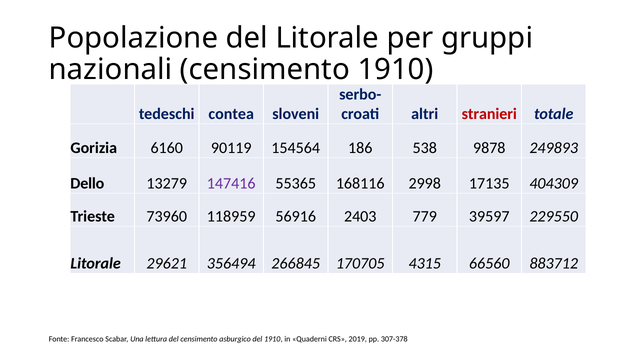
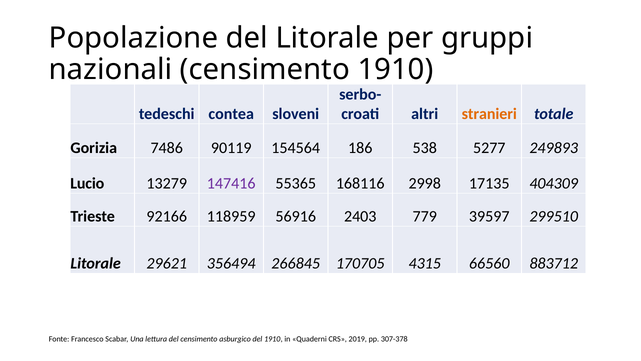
stranieri colour: red -> orange
6160: 6160 -> 7486
9878: 9878 -> 5277
Dello: Dello -> Lucio
73960: 73960 -> 92166
229550: 229550 -> 299510
